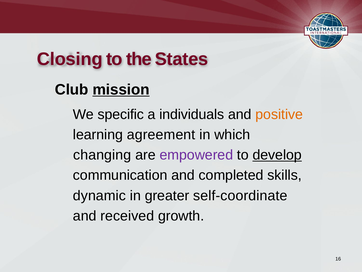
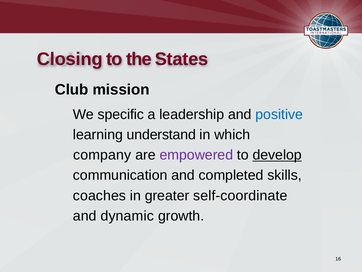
mission underline: present -> none
individuals: individuals -> leadership
positive colour: orange -> blue
agreement: agreement -> understand
changing: changing -> company
dynamic: dynamic -> coaches
received: received -> dynamic
